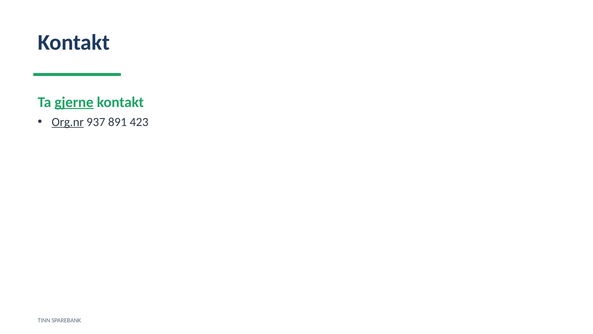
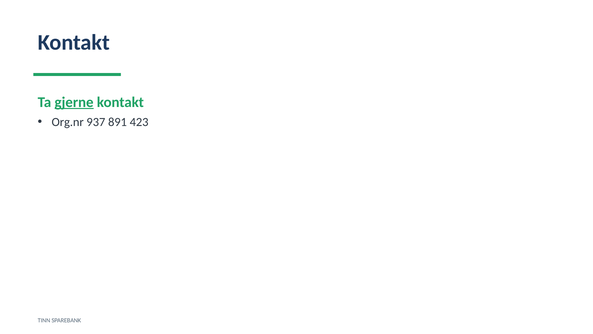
Org.nr underline: present -> none
